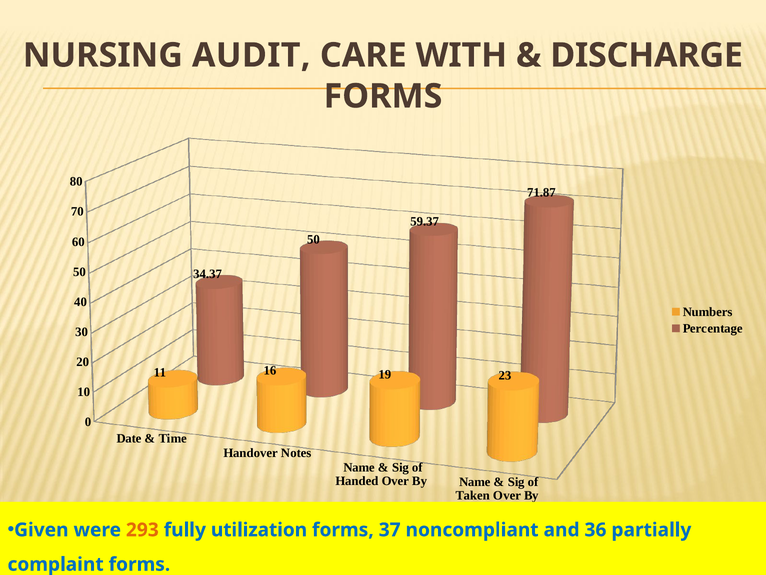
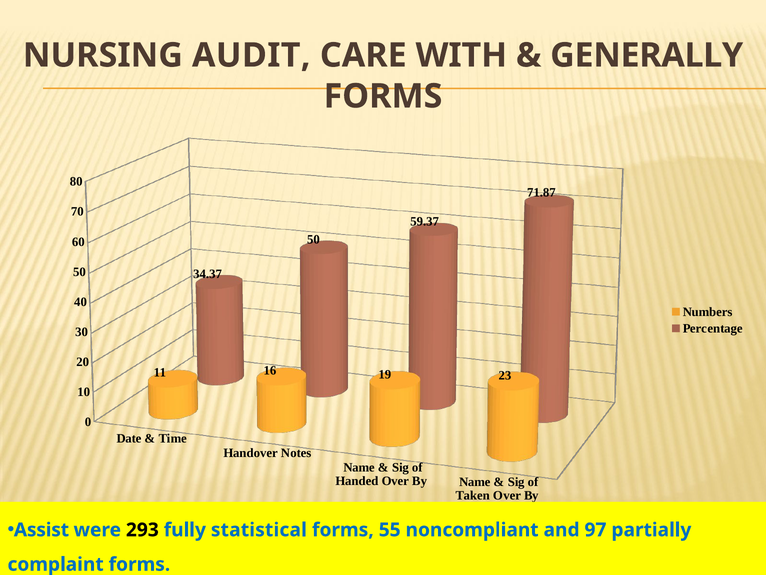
DISCHARGE: DISCHARGE -> GENERALLY
Given: Given -> Assist
293 colour: orange -> black
utilization: utilization -> statistical
37: 37 -> 55
36: 36 -> 97
